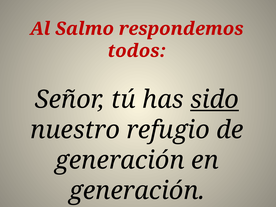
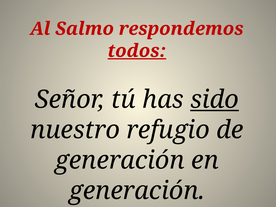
todos underline: none -> present
